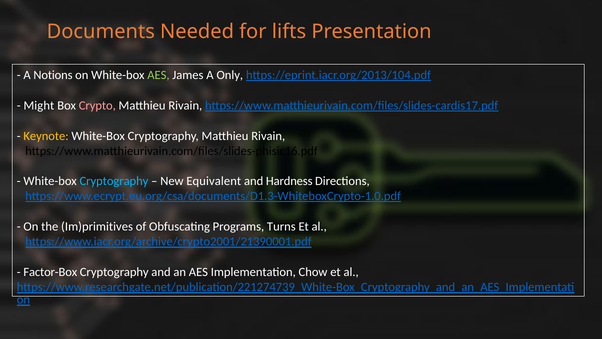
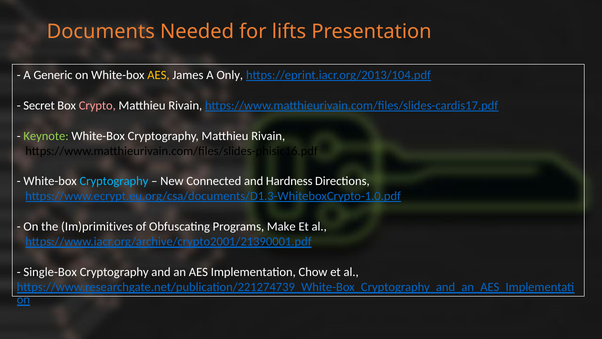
Notions: Notions -> Generic
AES at (158, 75) colour: light green -> yellow
Might: Might -> Secret
Keynote colour: yellow -> light green
Equivalent: Equivalent -> Connected
Turns: Turns -> Make
Factor-Box: Factor-Box -> Single-Box
